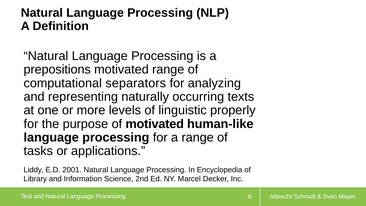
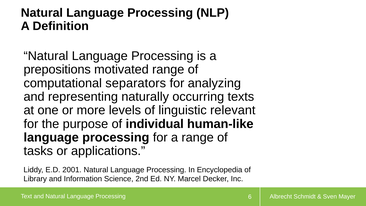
properly: properly -> relevant
of motivated: motivated -> individual
